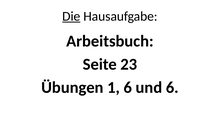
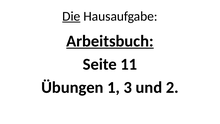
Arbeitsbuch underline: none -> present
23: 23 -> 11
1 6: 6 -> 3
und 6: 6 -> 2
